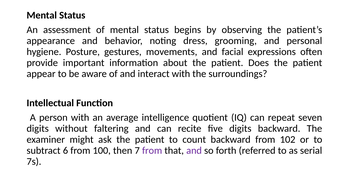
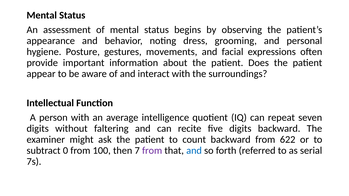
102: 102 -> 622
6: 6 -> 0
and at (194, 151) colour: purple -> blue
